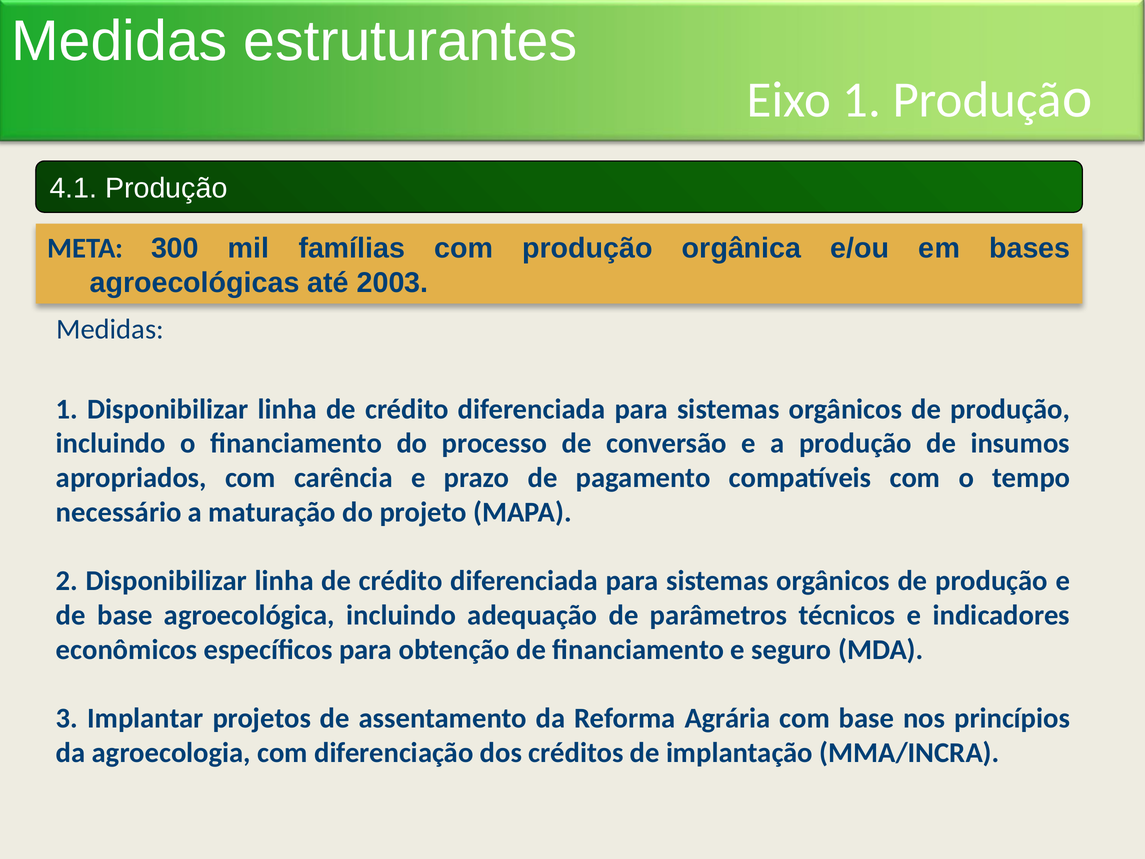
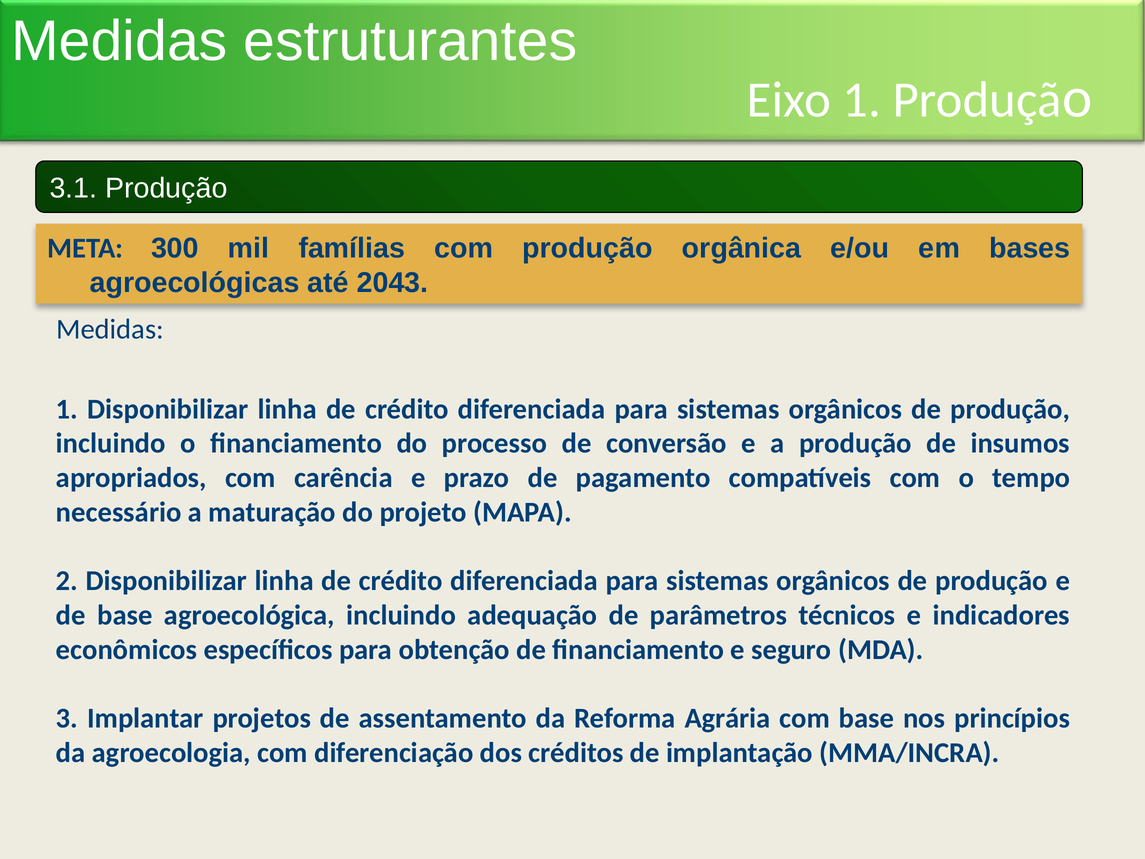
4.1: 4.1 -> 3.1
2003: 2003 -> 2043
